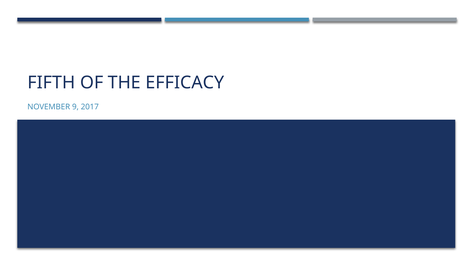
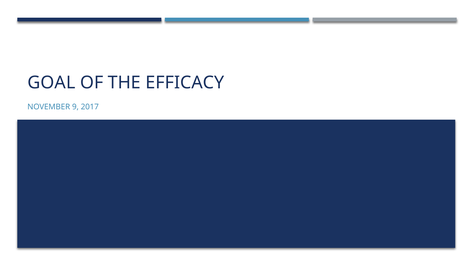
FIFTH: FIFTH -> GOAL
